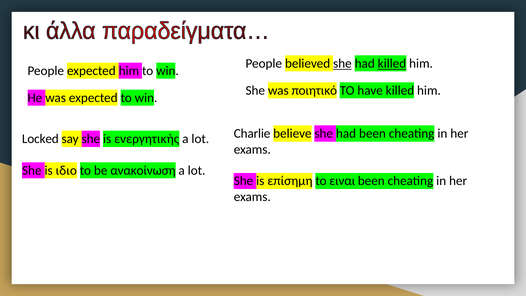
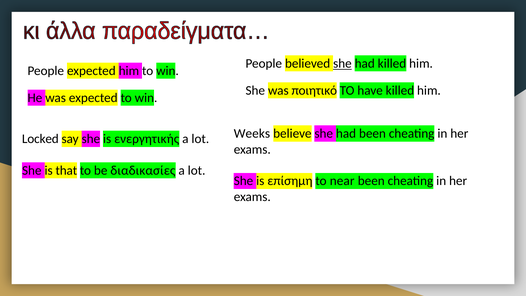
killed at (392, 64) underline: present -> none
Charlie: Charlie -> Weeks
ιδιο: ιδιο -> that
ανακοίνωση: ανακοίνωση -> διαδικασίες
ειναι: ειναι -> near
